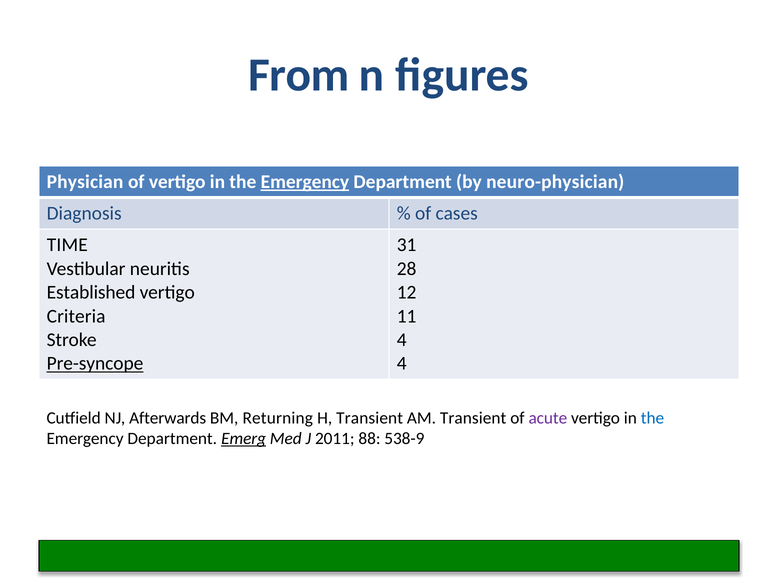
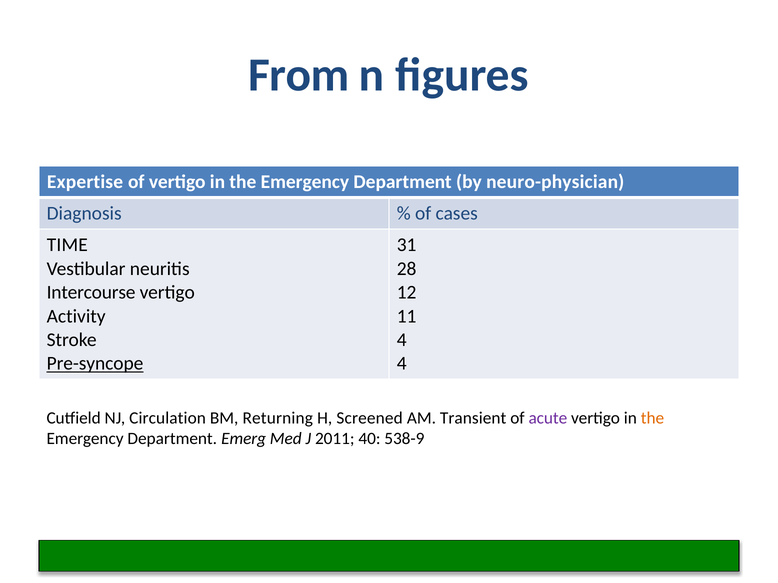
Physician: Physician -> Expertise
Emergency at (305, 182) underline: present -> none
Established: Established -> Intercourse
Criteria: Criteria -> Activity
Afterwards: Afterwards -> Circulation
H Transient: Transient -> Screened
the at (652, 418) colour: blue -> orange
Emerg underline: present -> none
88: 88 -> 40
